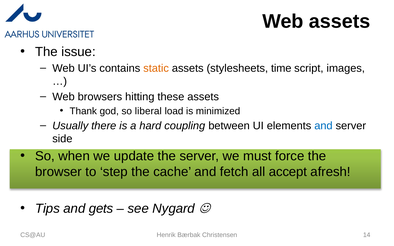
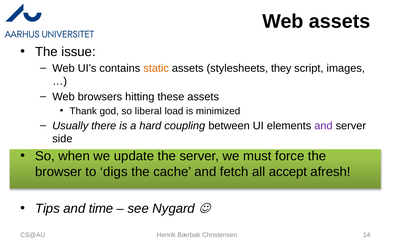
time: time -> they
and at (323, 126) colour: blue -> purple
step: step -> digs
gets: gets -> time
